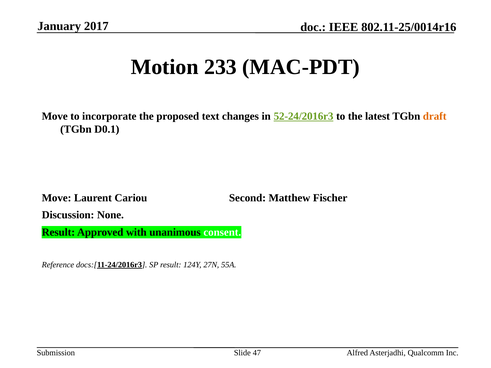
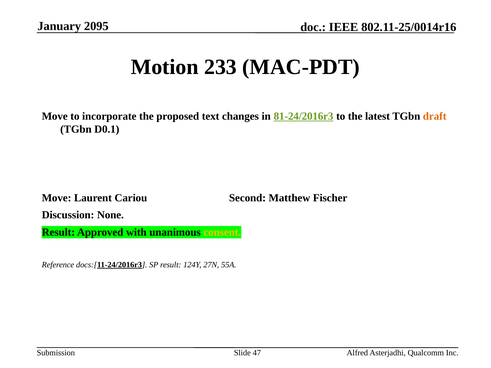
2017: 2017 -> 2095
52-24/2016r3: 52-24/2016r3 -> 81-24/2016r3
consent colour: white -> yellow
